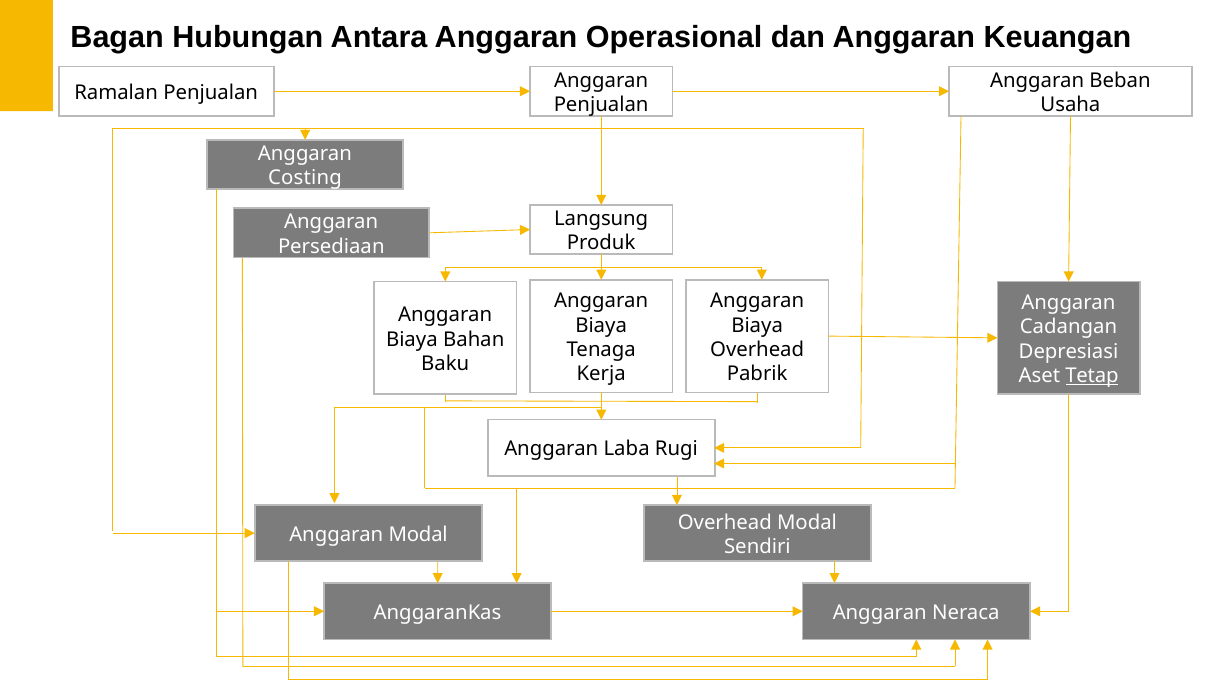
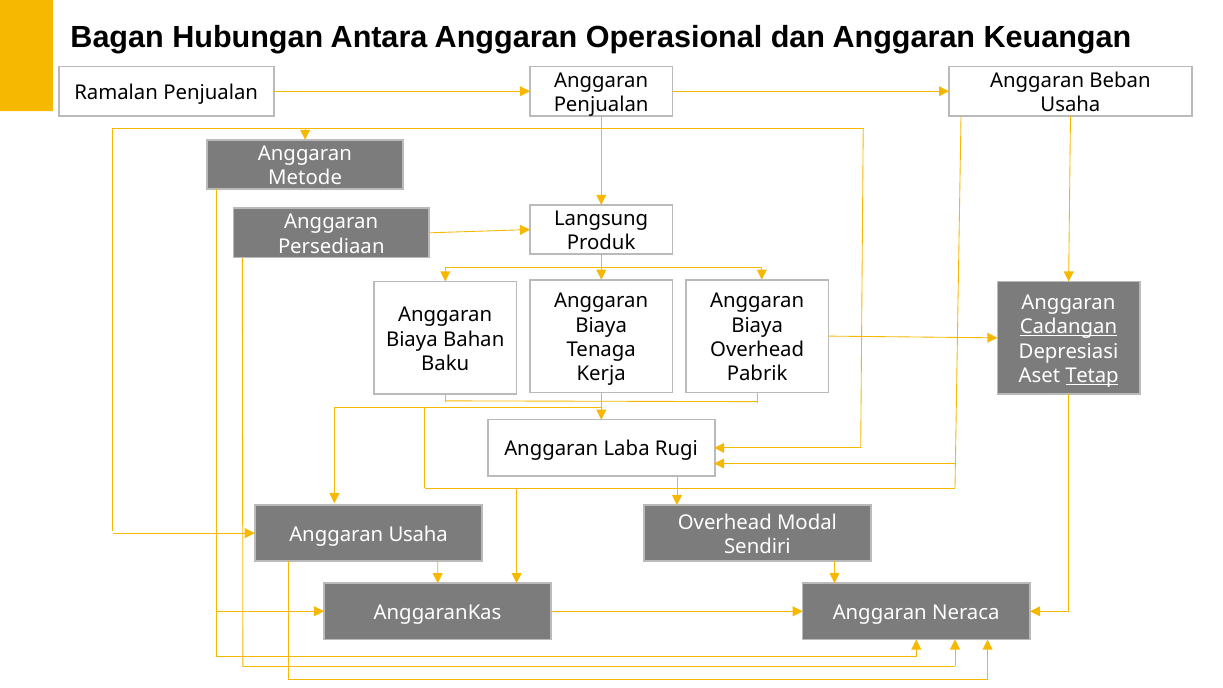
Costing: Costing -> Metode
Cadangan underline: none -> present
Anggaran Modal: Modal -> Usaha
